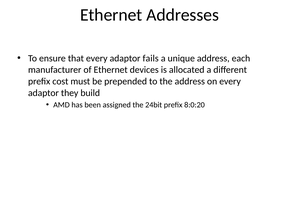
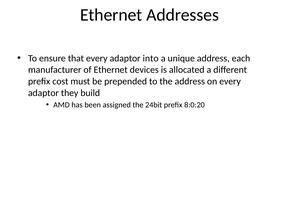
fails: fails -> into
